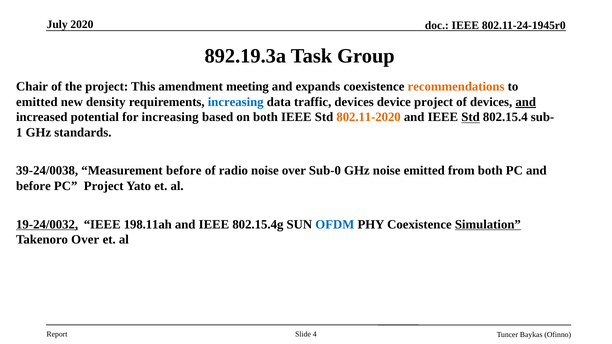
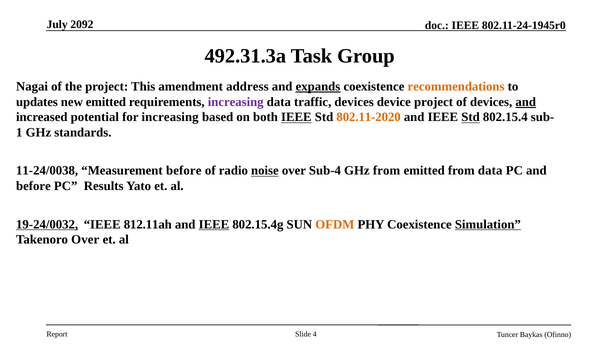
2020: 2020 -> 2092
892.19.3a: 892.19.3a -> 492.31.3a
Chair: Chair -> Nagai
meeting: meeting -> address
expands underline: none -> present
emitted at (37, 102): emitted -> updates
new density: density -> emitted
increasing at (236, 102) colour: blue -> purple
IEEE at (296, 117) underline: none -> present
39-24/0038: 39-24/0038 -> 11-24/0038
noise at (265, 171) underline: none -> present
Sub-0: Sub-0 -> Sub-4
GHz noise: noise -> from
from both: both -> data
PC Project: Project -> Results
198.11ah: 198.11ah -> 812.11ah
IEEE at (214, 224) underline: none -> present
OFDM colour: blue -> orange
